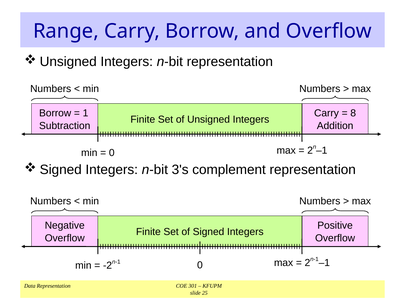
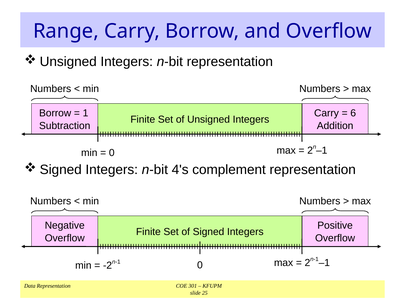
8: 8 -> 6
3's: 3's -> 4's
